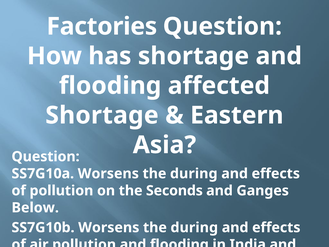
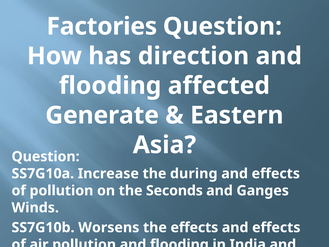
has shortage: shortage -> direction
Shortage at (102, 115): Shortage -> Generate
SS7G10a Worsens: Worsens -> Increase
Below: Below -> Winds
during at (194, 227): during -> effects
